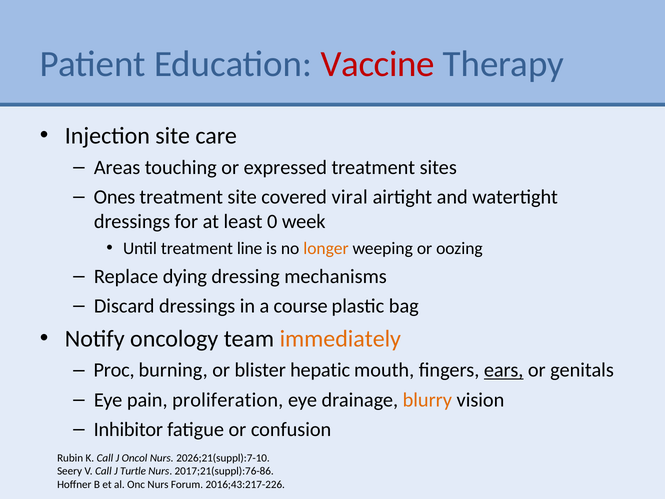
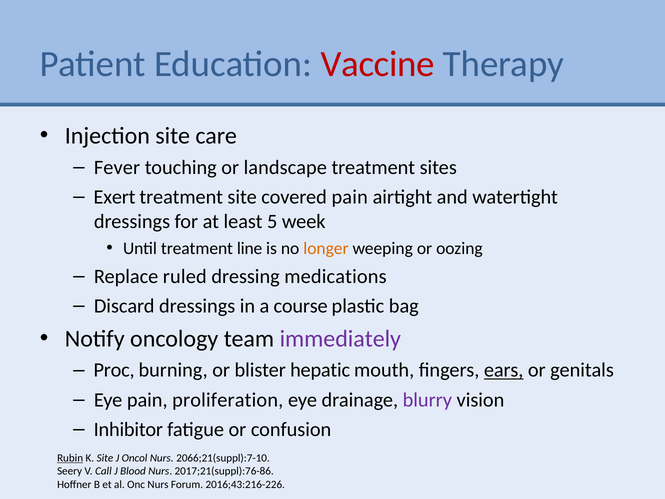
Areas: Areas -> Fever
expressed: expressed -> landscape
Ones: Ones -> Exert
covered viral: viral -> pain
0: 0 -> 5
dying: dying -> ruled
mechanisms: mechanisms -> medications
immediately colour: orange -> purple
blurry colour: orange -> purple
Rubin underline: none -> present
K Call: Call -> Site
2026;21(suppl):7-10: 2026;21(suppl):7-10 -> 2066;21(suppl):7-10
Turtle: Turtle -> Blood
2016;43:217-226: 2016;43:217-226 -> 2016;43:216-226
